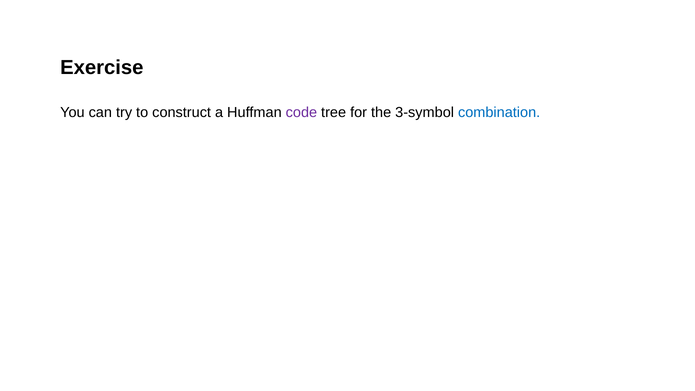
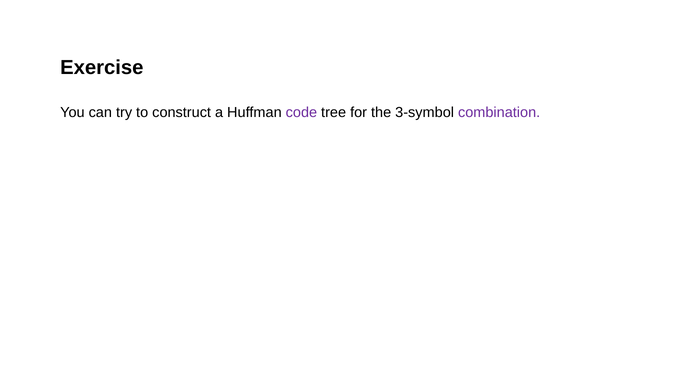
combination colour: blue -> purple
